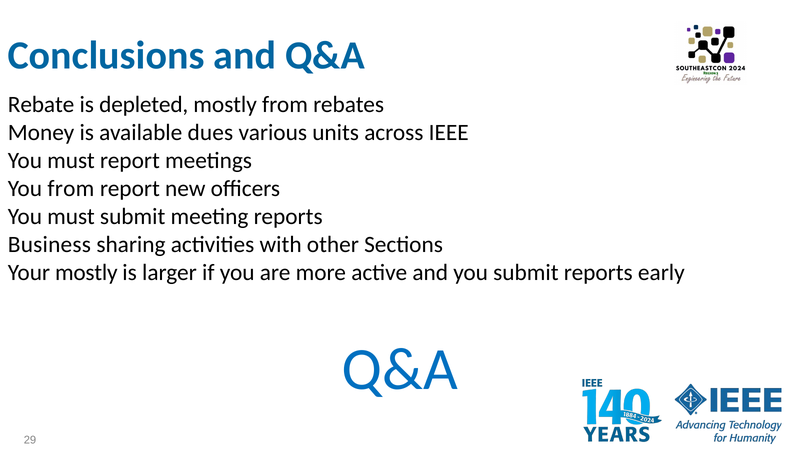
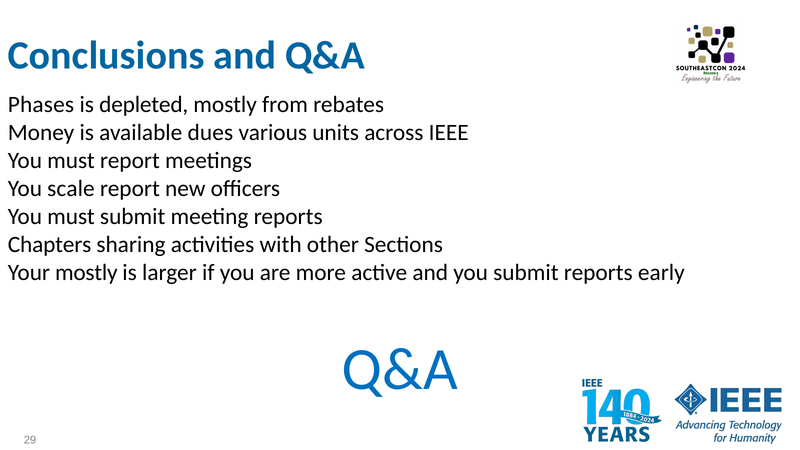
Rebate: Rebate -> Phases
You from: from -> scale
Business: Business -> Chapters
